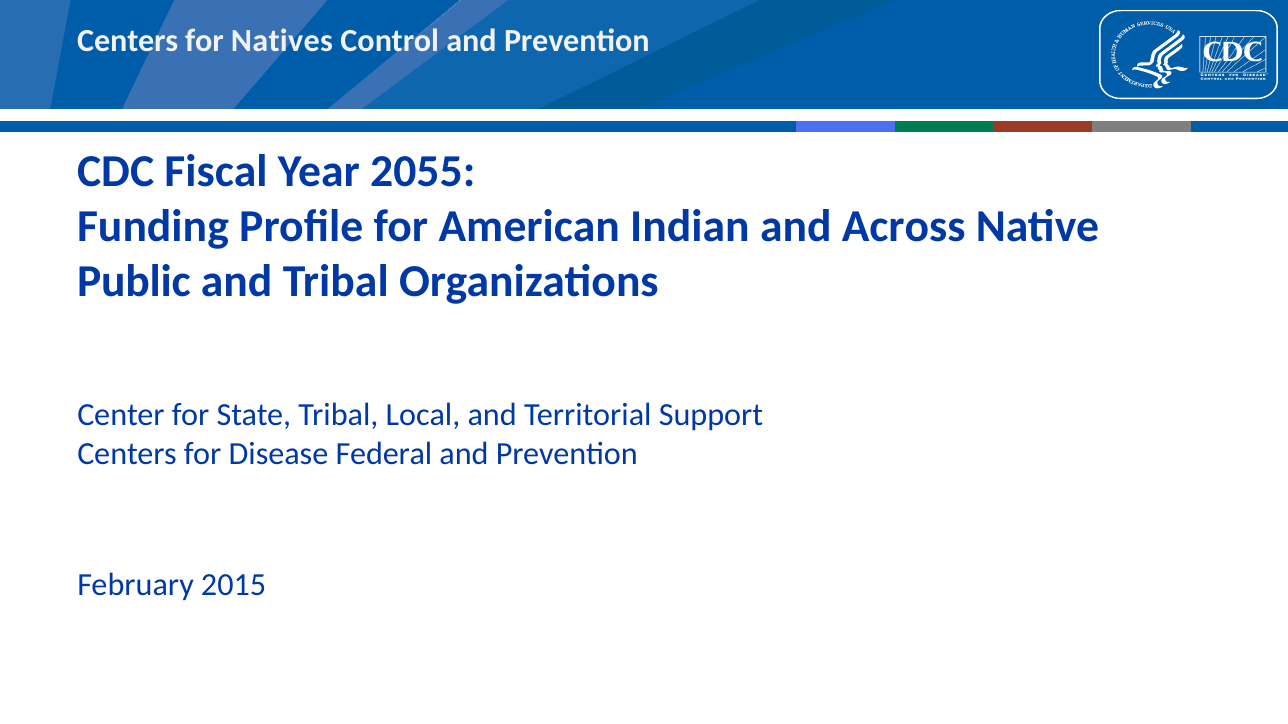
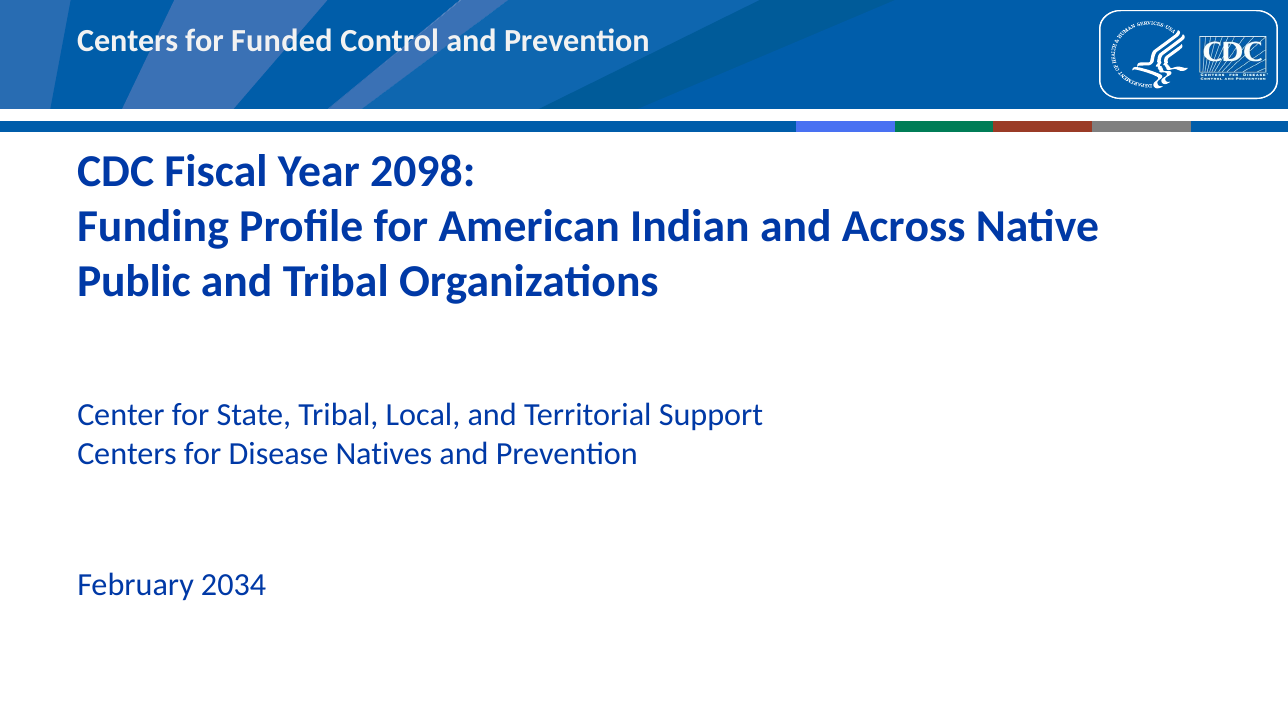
Natives: Natives -> Funded
2055: 2055 -> 2098
Federal: Federal -> Natives
2015: 2015 -> 2034
